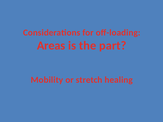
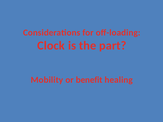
Areas: Areas -> Clock
stretch: stretch -> benefit
